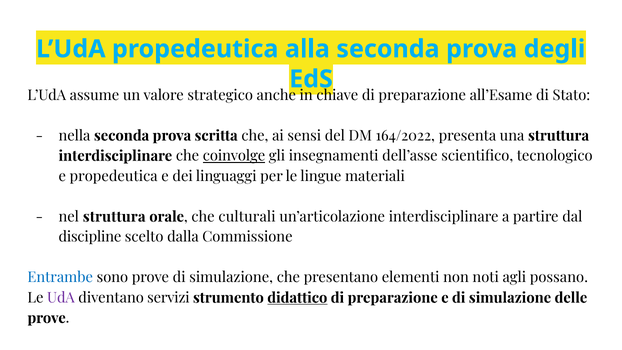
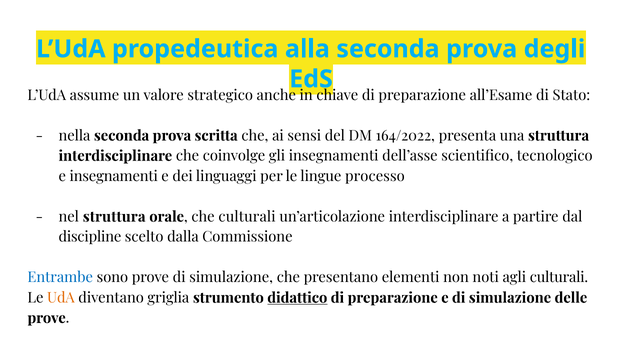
coinvolge underline: present -> none
e propedeutica: propedeutica -> insegnamenti
materiali: materiali -> processo
agli possano: possano -> culturali
UdA colour: purple -> orange
servizi: servizi -> griglia
